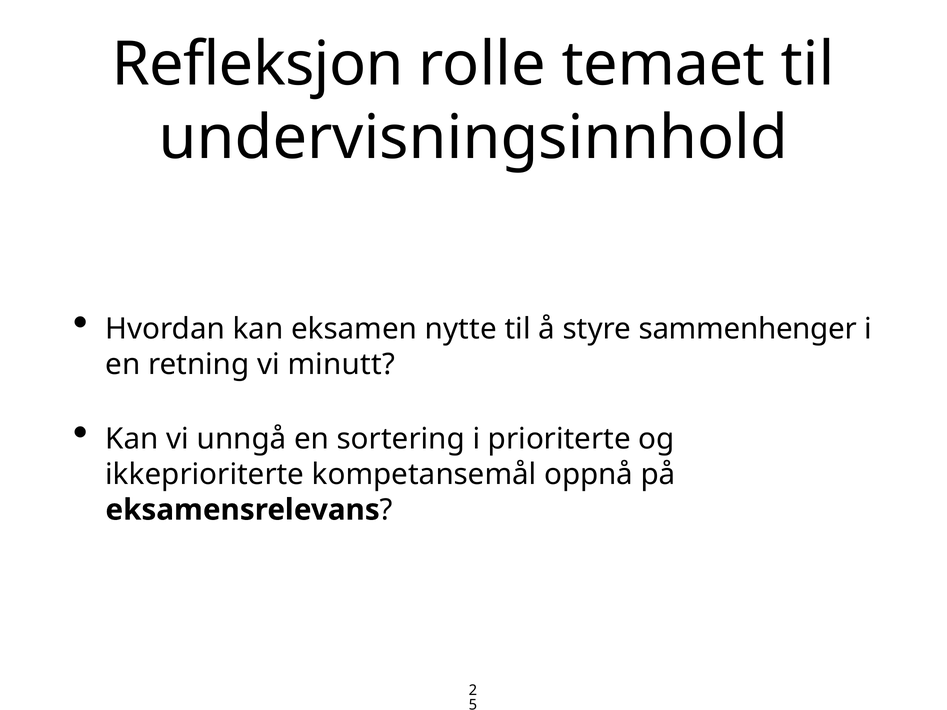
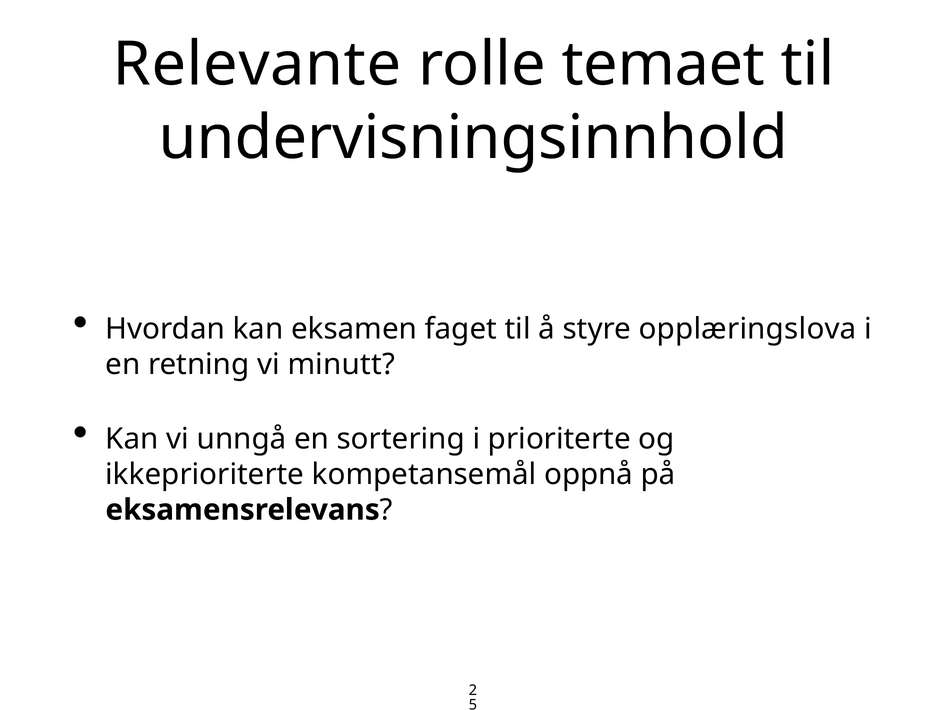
Refleksjon: Refleksjon -> Relevante
nytte: nytte -> faget
sammenhenger: sammenhenger -> opplæringslova
